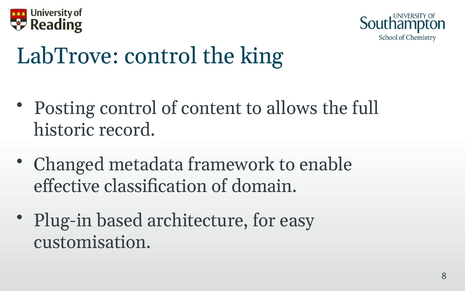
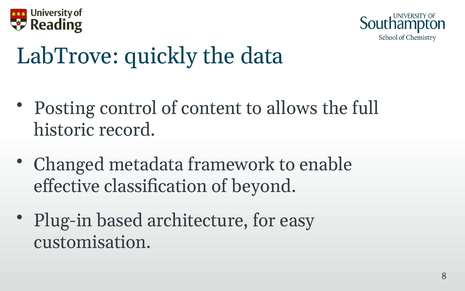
LabTrove control: control -> quickly
king: king -> data
domain: domain -> beyond
